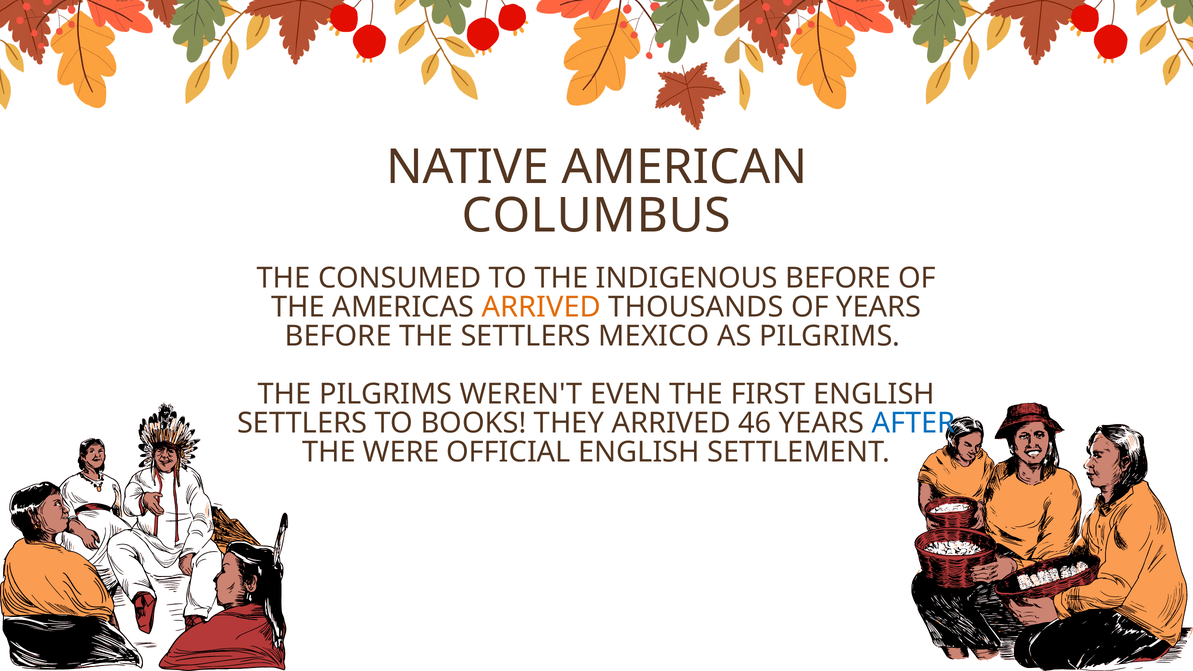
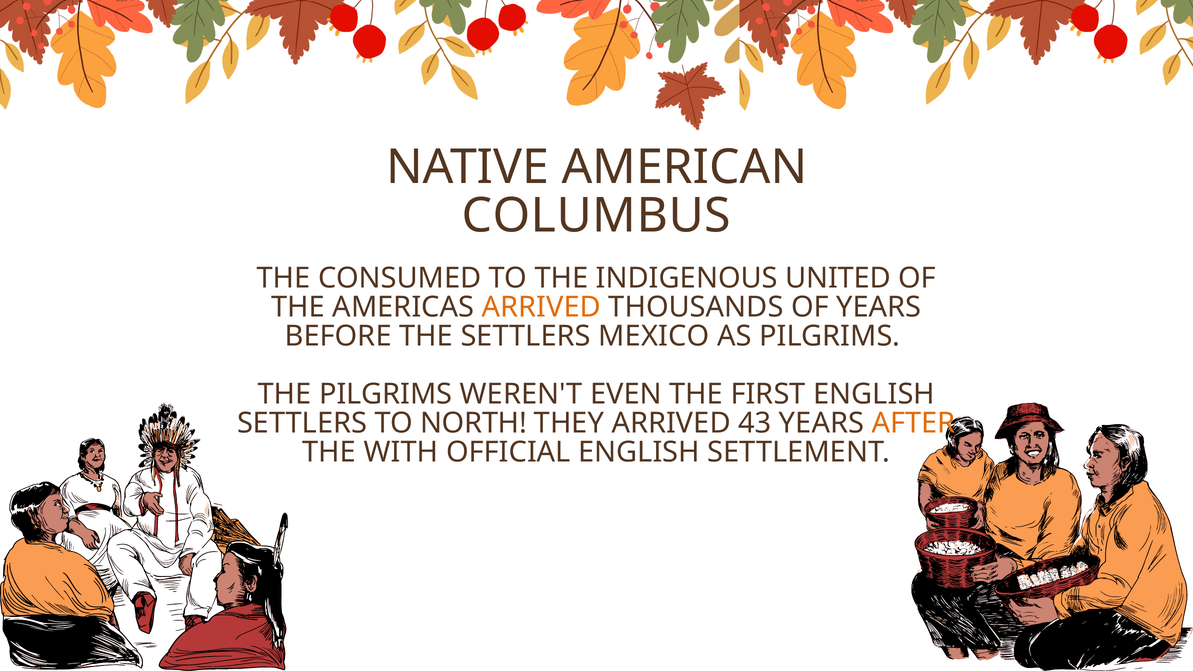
INDIGENOUS BEFORE: BEFORE -> UNITED
BOOKS: BOOKS -> NORTH
46: 46 -> 43
AFTER colour: blue -> orange
WERE: WERE -> WITH
